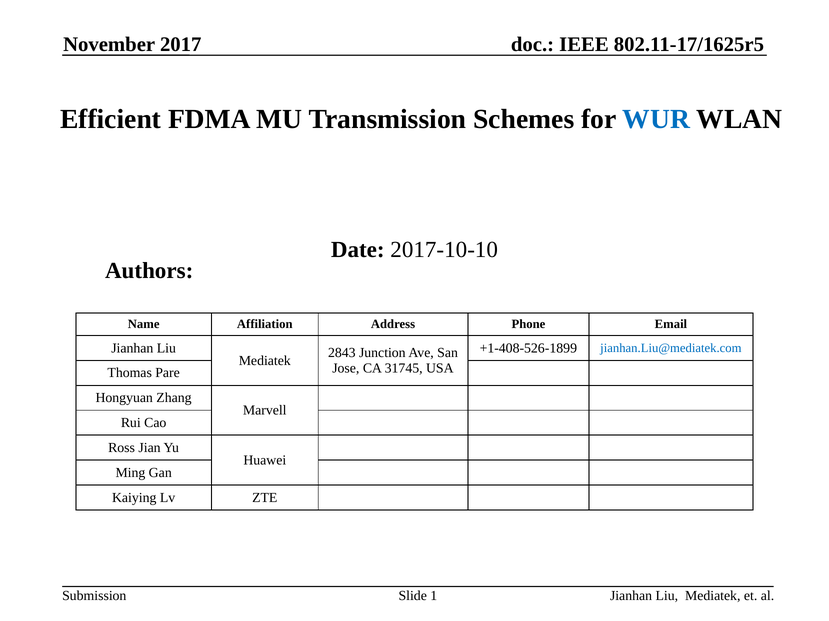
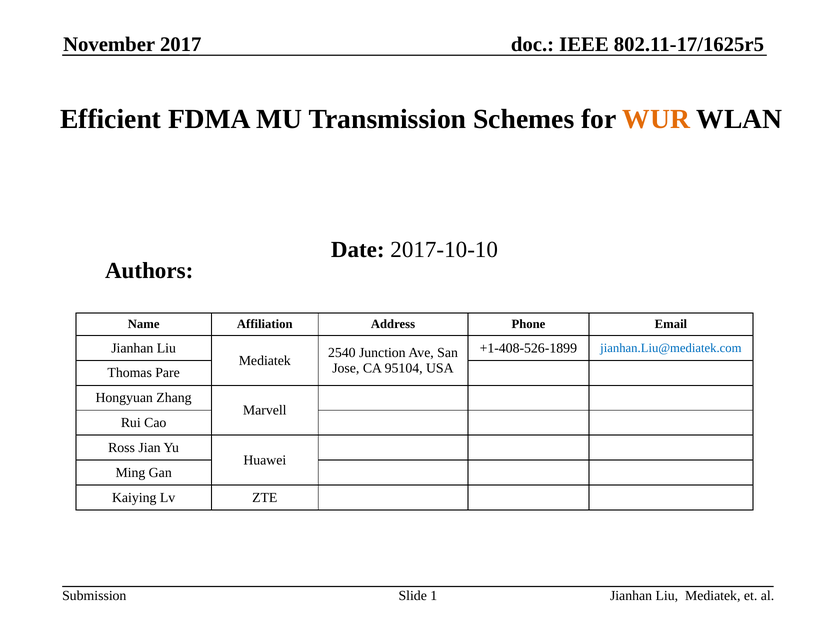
WUR colour: blue -> orange
2843: 2843 -> 2540
31745: 31745 -> 95104
